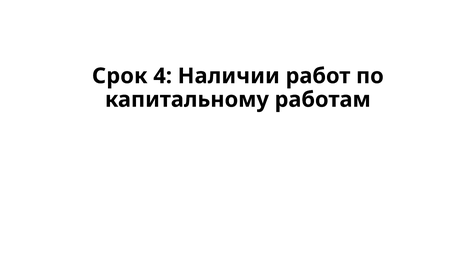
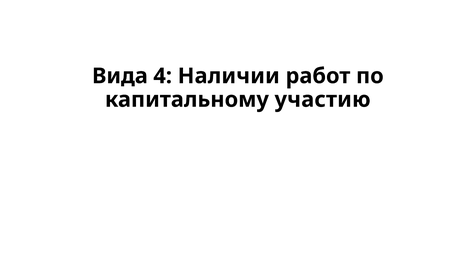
Срок: Срок -> Вида
работам: работам -> участию
